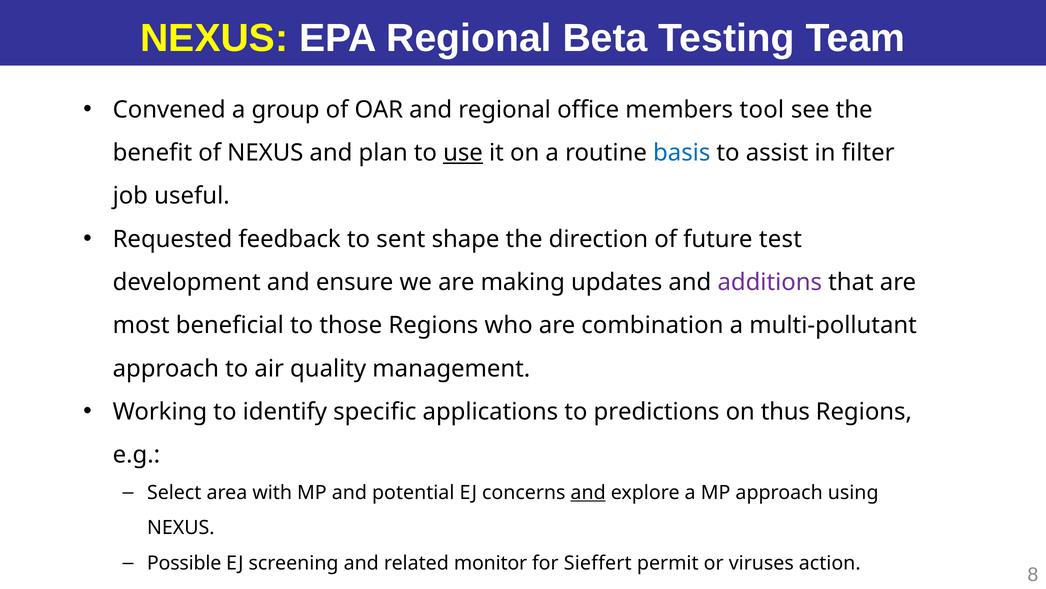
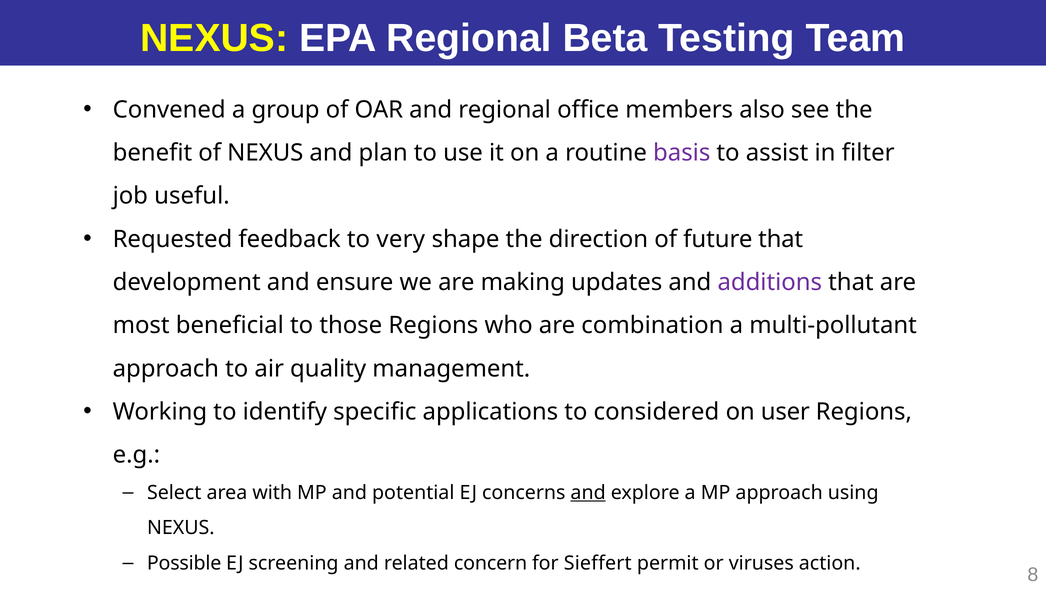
tool: tool -> also
use underline: present -> none
basis colour: blue -> purple
sent: sent -> very
future test: test -> that
predictions: predictions -> considered
thus: thus -> user
monitor: monitor -> concern
